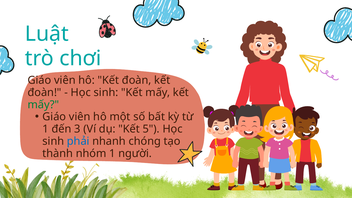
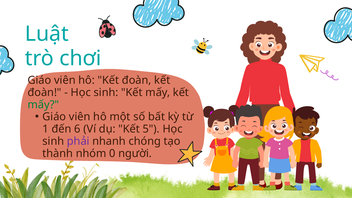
3: 3 -> 6
phải colour: blue -> purple
nhóm 1: 1 -> 0
